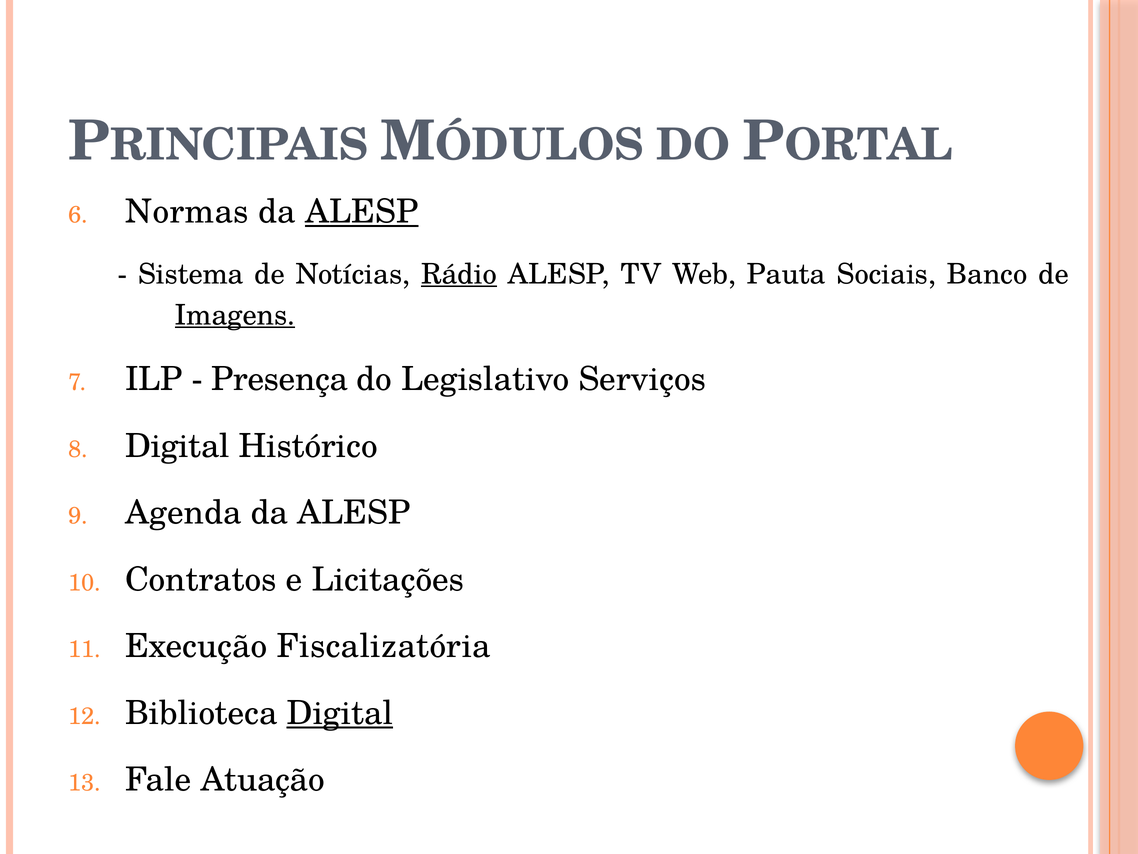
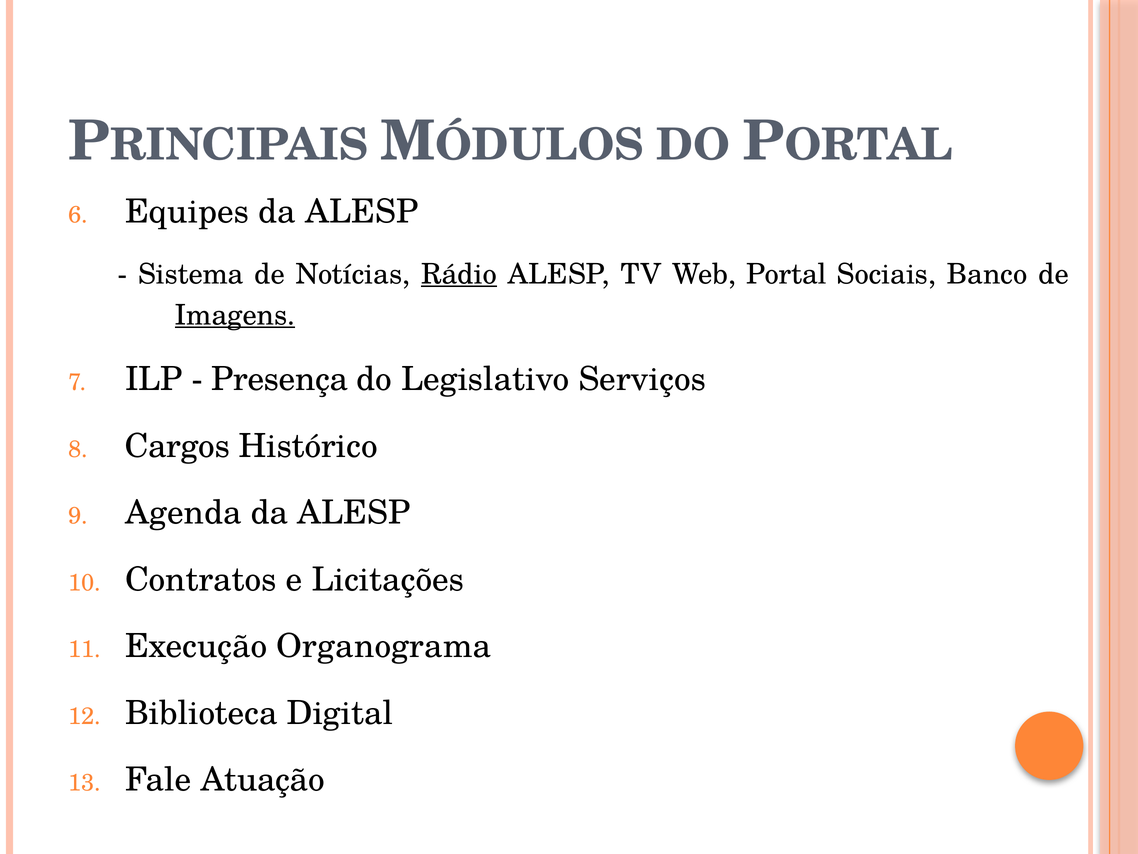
Normas: Normas -> Equipes
ALESP at (362, 212) underline: present -> none
Pauta: Pauta -> Portal
Digital at (177, 446): Digital -> Cargos
Fiscalizatória: Fiscalizatória -> Organograma
Digital at (340, 713) underline: present -> none
